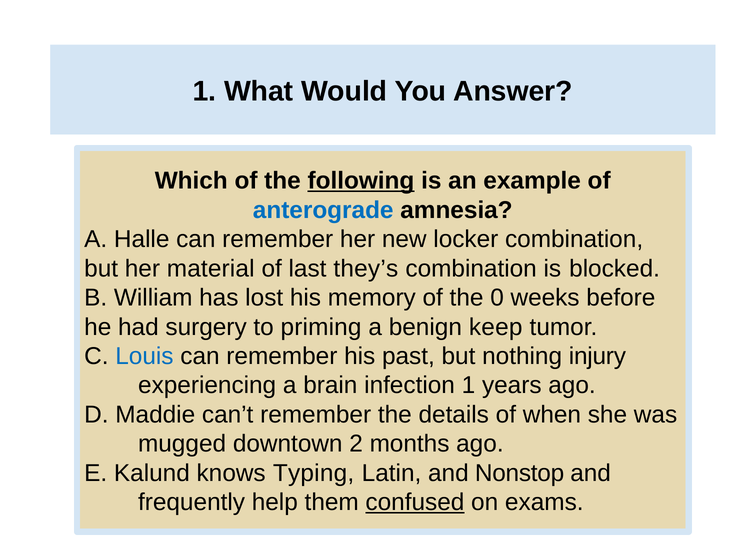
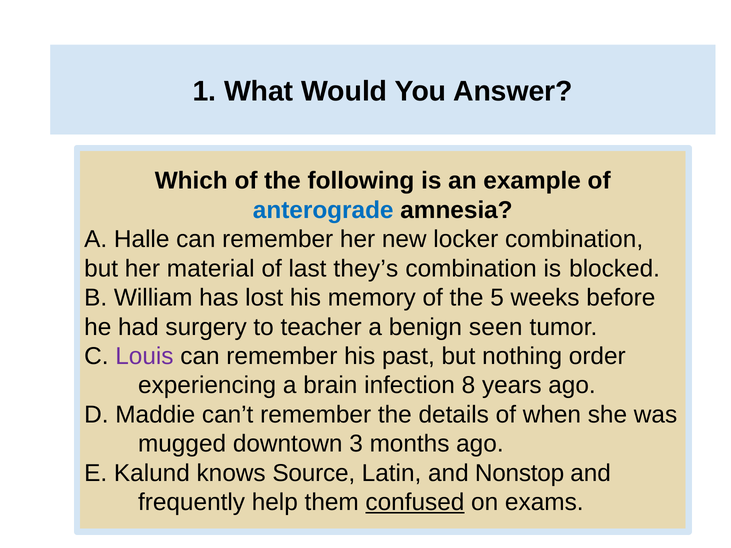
following underline: present -> none
0: 0 -> 5
priming: priming -> teacher
keep: keep -> seen
Louis colour: blue -> purple
injury: injury -> order
infection 1: 1 -> 8
2: 2 -> 3
Typing: Typing -> Source
